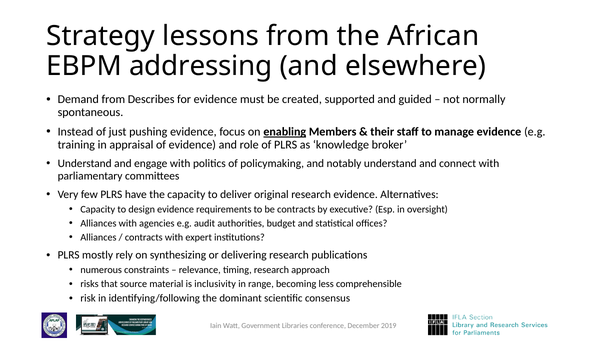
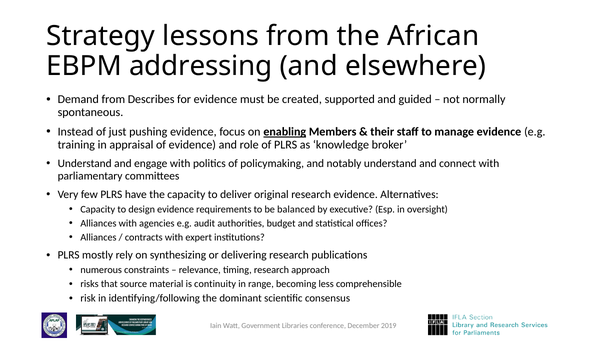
be contracts: contracts -> balanced
inclusivity: inclusivity -> continuity
